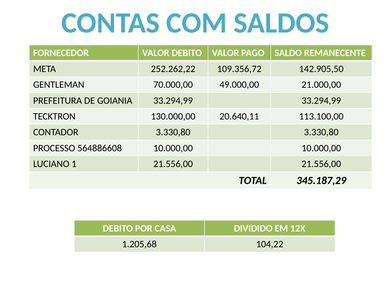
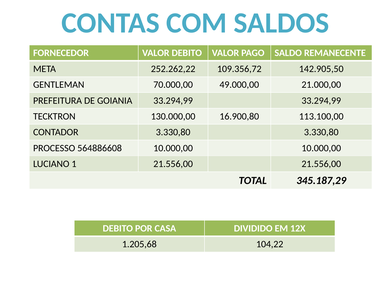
20.640,11: 20.640,11 -> 16.900,80
